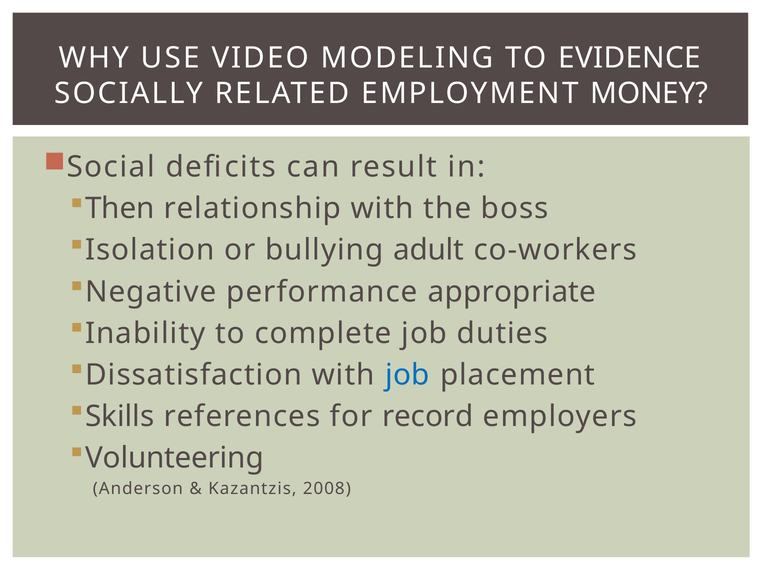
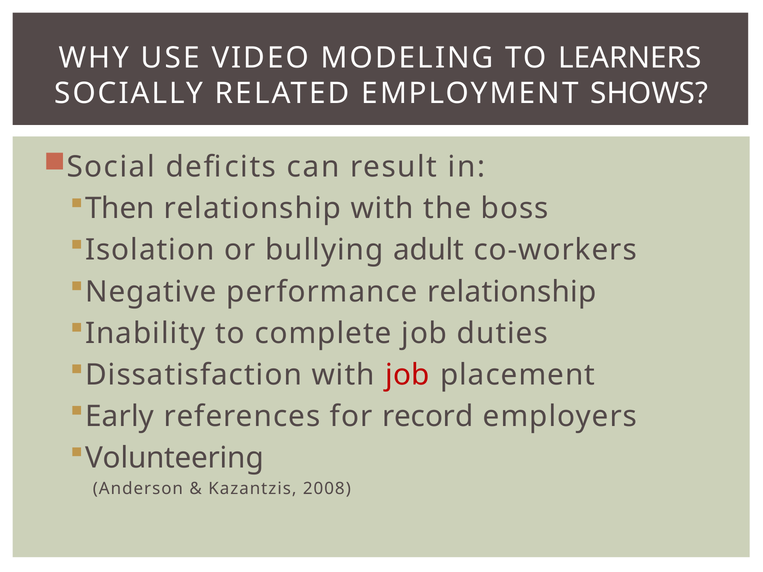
EVIDENCE: EVIDENCE -> LEARNERS
MONEY: MONEY -> SHOWS
performance appropriate: appropriate -> relationship
job at (407, 375) colour: blue -> red
Skills: Skills -> Early
